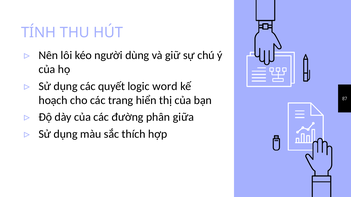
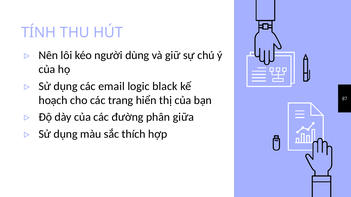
quyết: quyết -> email
word: word -> black
